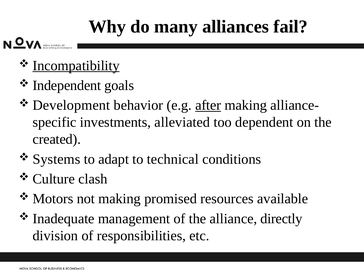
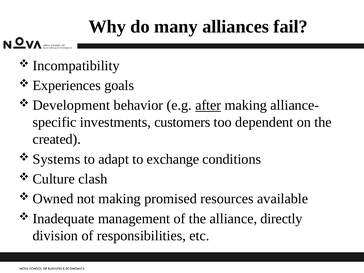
Incompatibility underline: present -> none
Independent: Independent -> Experiences
alleviated: alleviated -> customers
technical: technical -> exchange
Motors: Motors -> Owned
